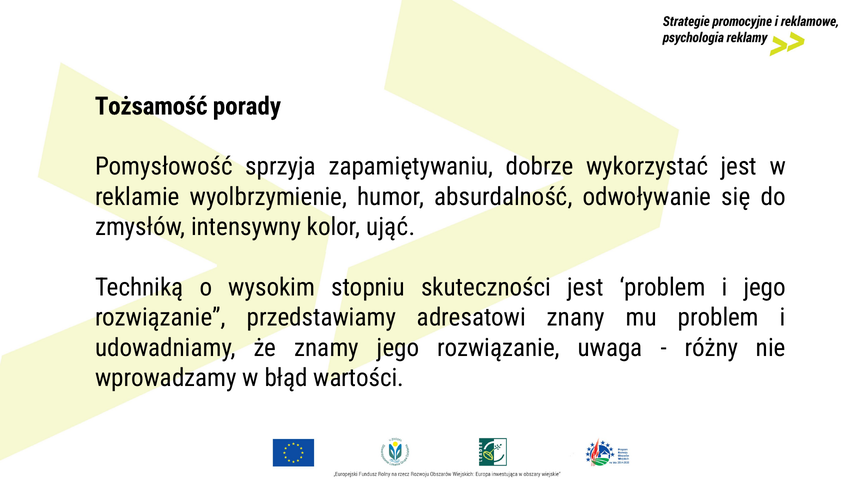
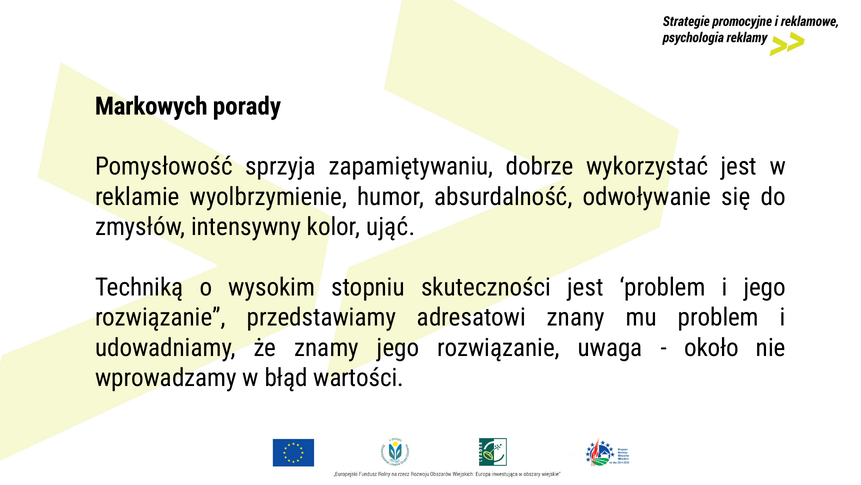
Tożsamość: Tożsamość -> Markowych
różny: różny -> około
